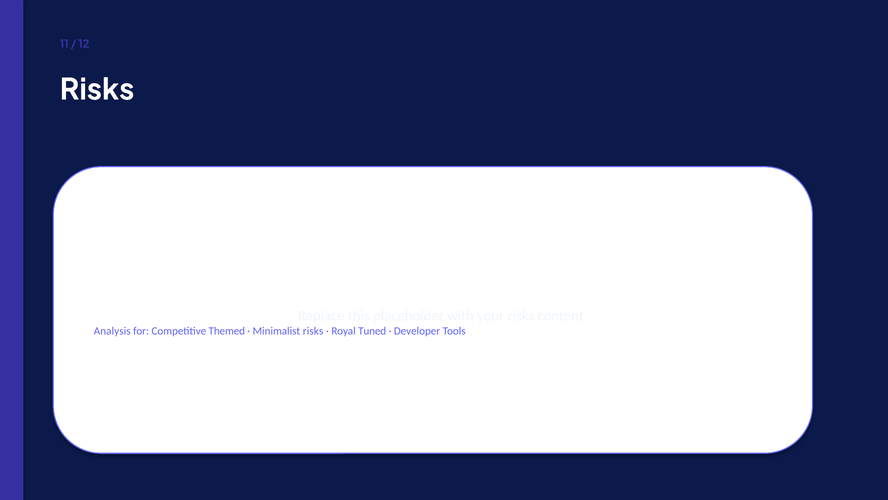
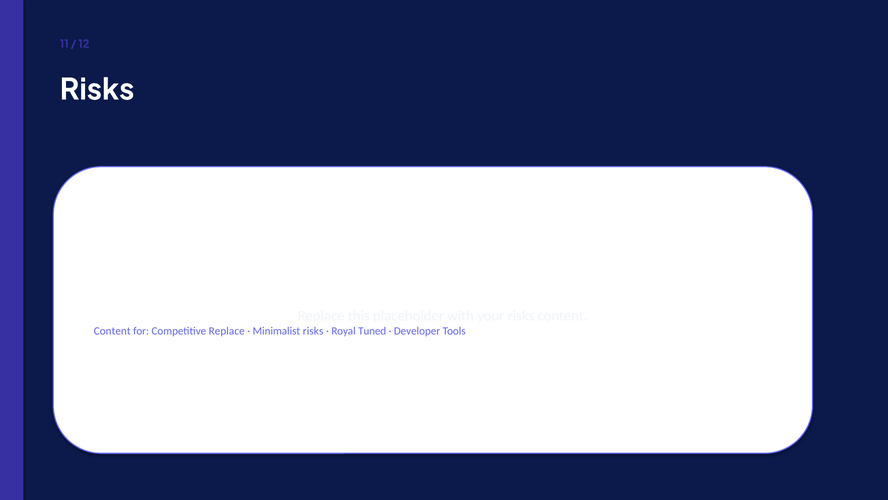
Analysis at (112, 331): Analysis -> Content
Competitive Themed: Themed -> Replace
